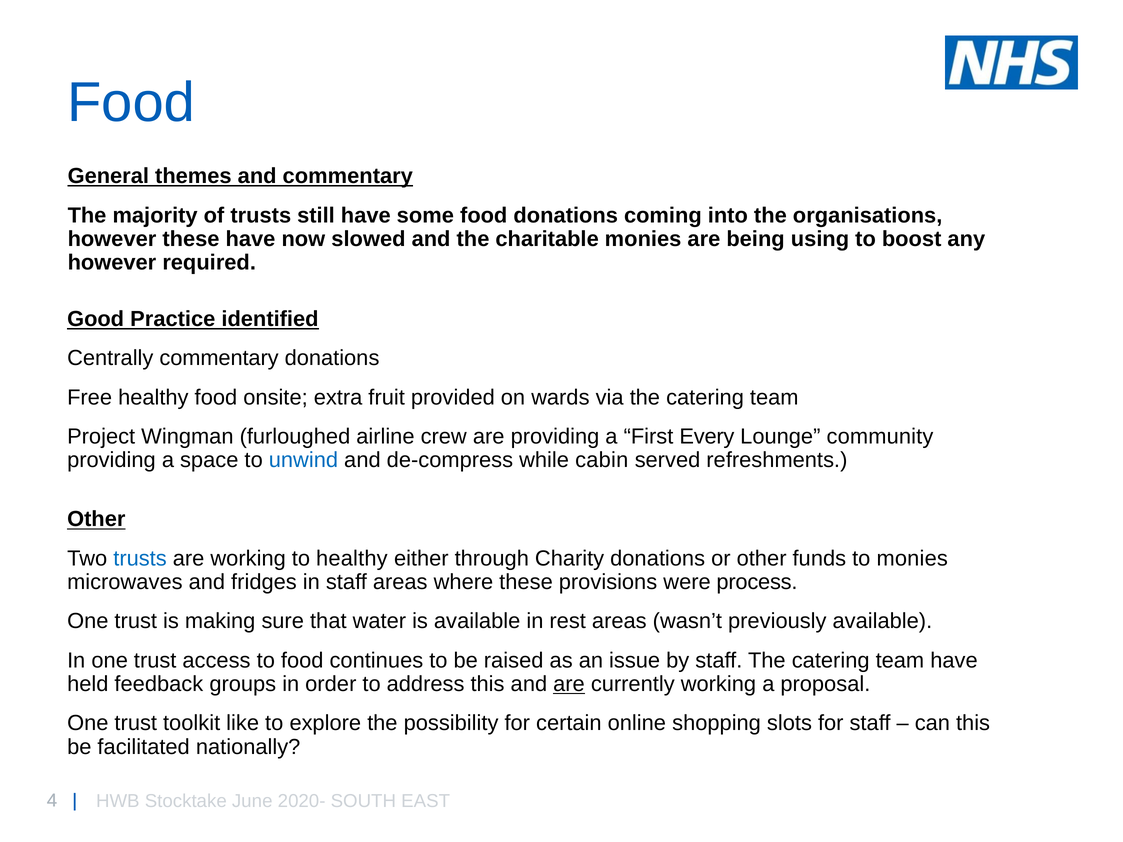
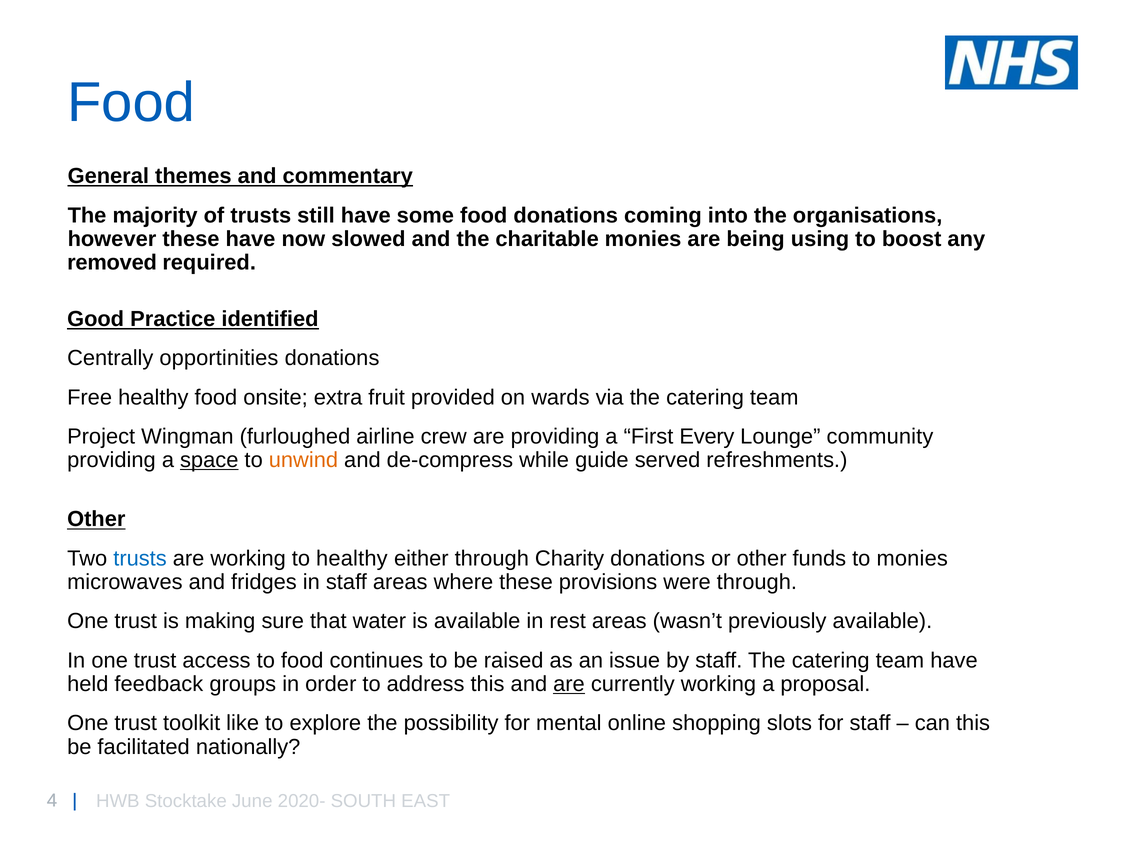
however at (112, 263): however -> removed
Centrally commentary: commentary -> opportinities
space underline: none -> present
unwind colour: blue -> orange
cabin: cabin -> guide
were process: process -> through
certain: certain -> mental
